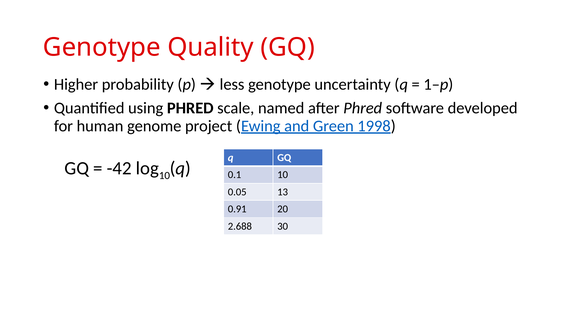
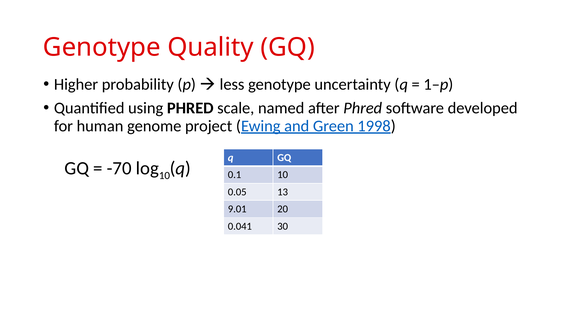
-42: -42 -> -70
0.91: 0.91 -> 9.01
2.688: 2.688 -> 0.041
